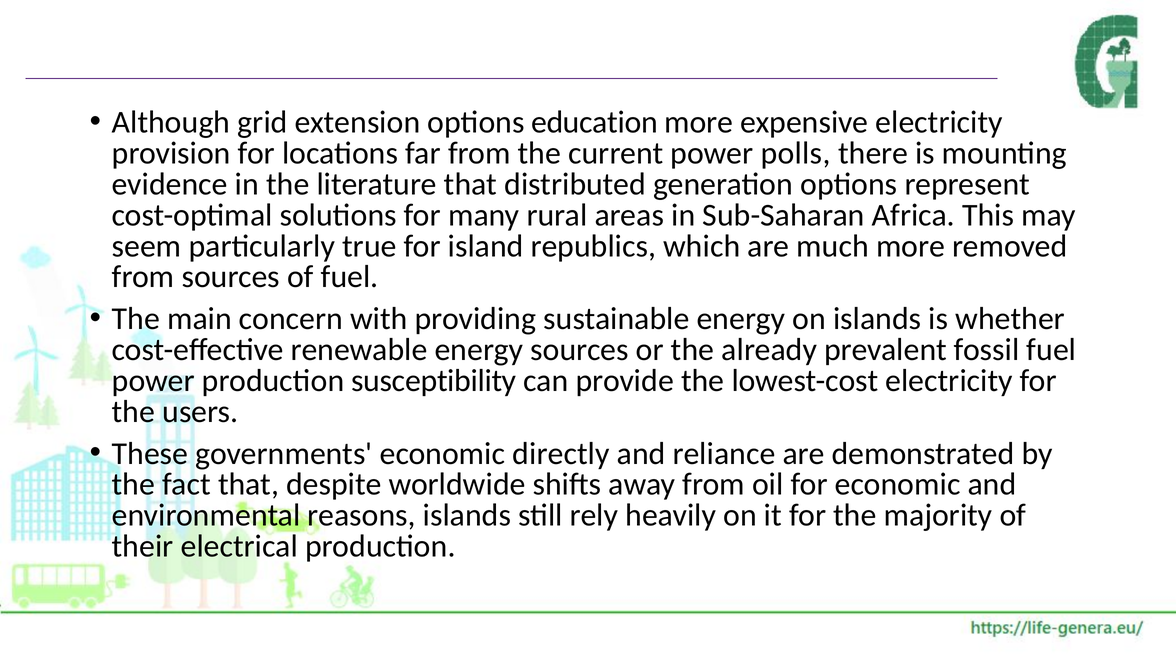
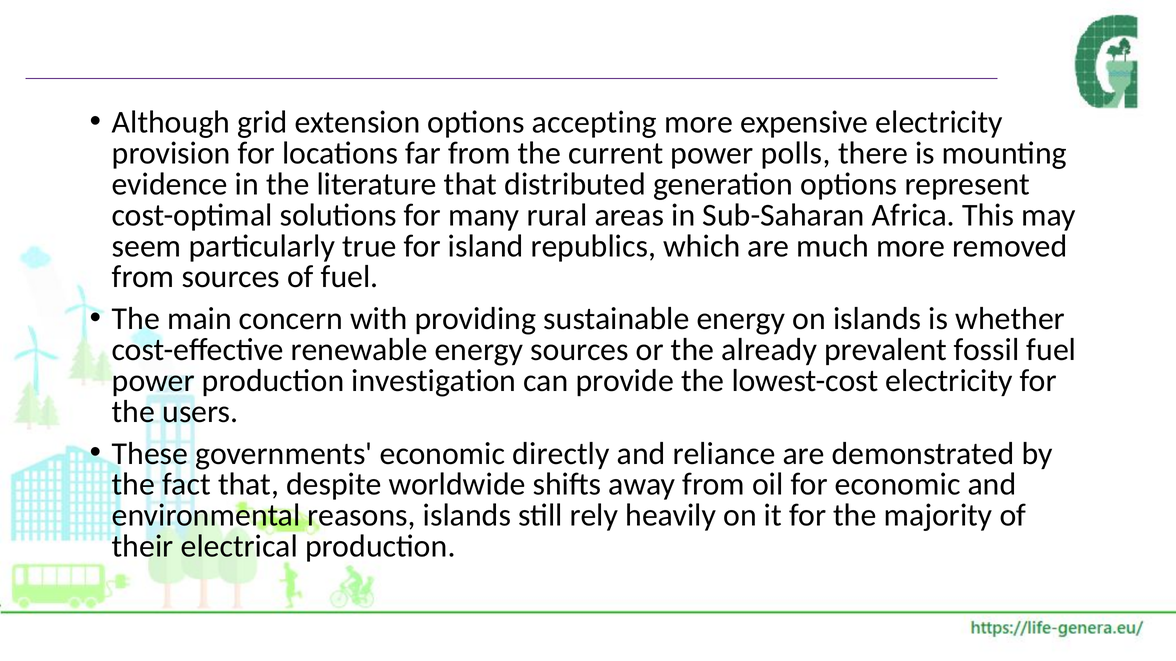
education: education -> accepting
susceptibility: susceptibility -> investigation
